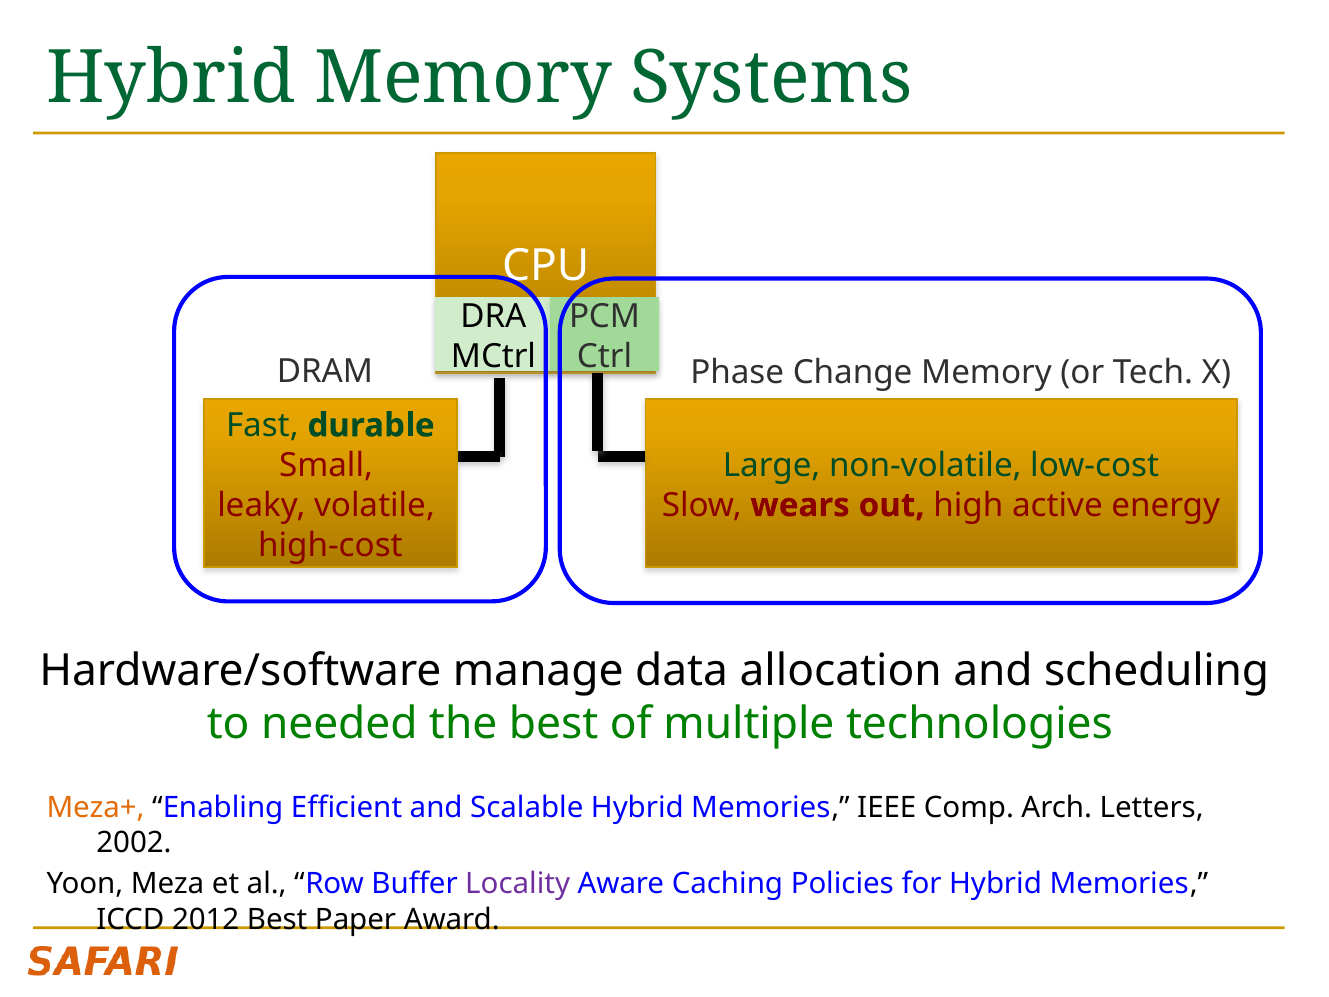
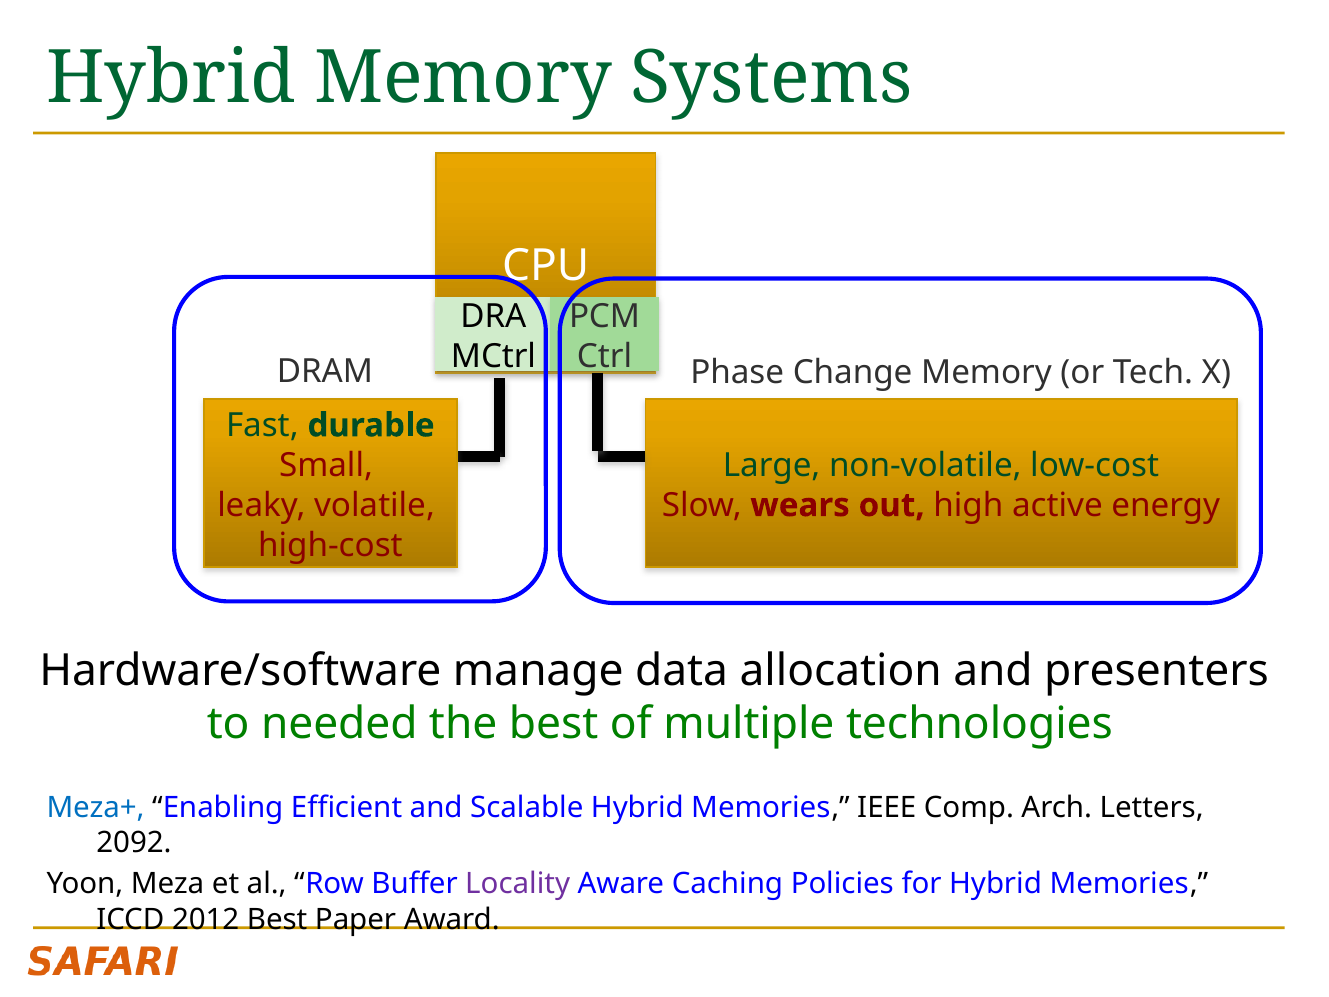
scheduling: scheduling -> presenters
Meza+ colour: orange -> blue
2002: 2002 -> 2092
